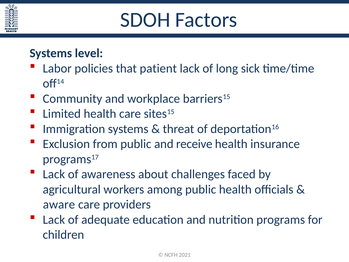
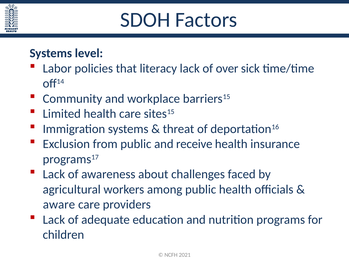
patient: patient -> literacy
long: long -> over
